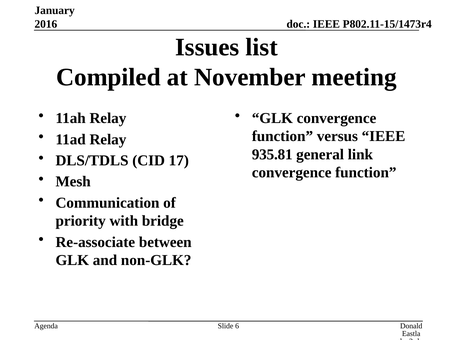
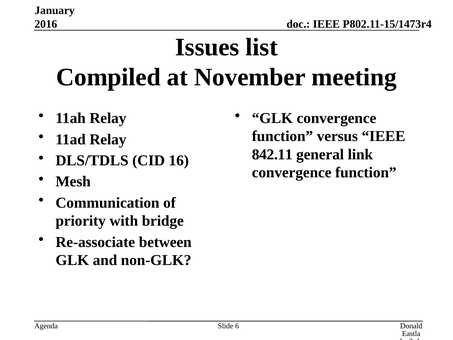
935.81: 935.81 -> 842.11
17: 17 -> 16
